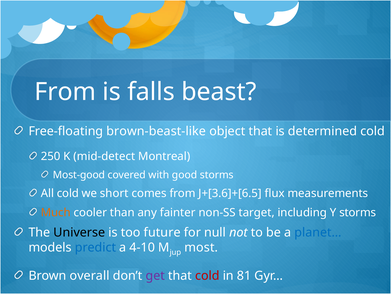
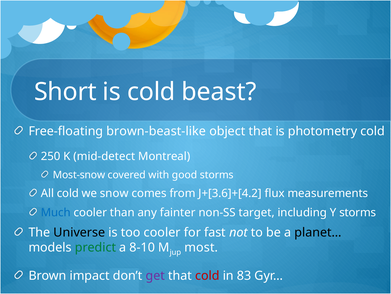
From at (65, 92): From -> Short
is falls: falls -> cold
determined: determined -> photometry
Most-good: Most-good -> Most-snow
short: short -> snow
J+[3.6]+[6.5: J+[3.6]+[6.5 -> J+[3.6]+[4.2
Much colour: orange -> blue
too future: future -> cooler
null: null -> fast
planet… colour: blue -> black
predict colour: blue -> green
4-10: 4-10 -> 8-10
overall: overall -> impact
81: 81 -> 83
